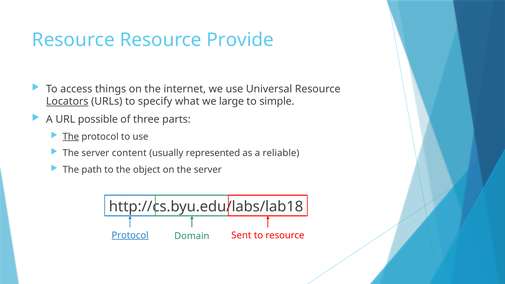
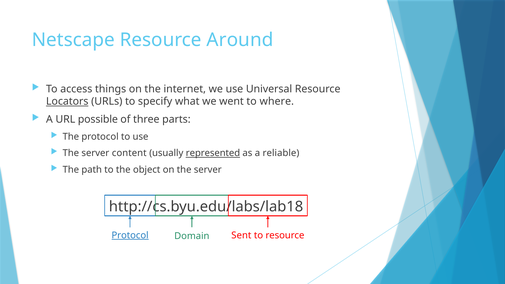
Resource at (73, 40): Resource -> Netscape
Provide: Provide -> Around
large: large -> went
simple: simple -> where
The at (71, 137) underline: present -> none
represented underline: none -> present
